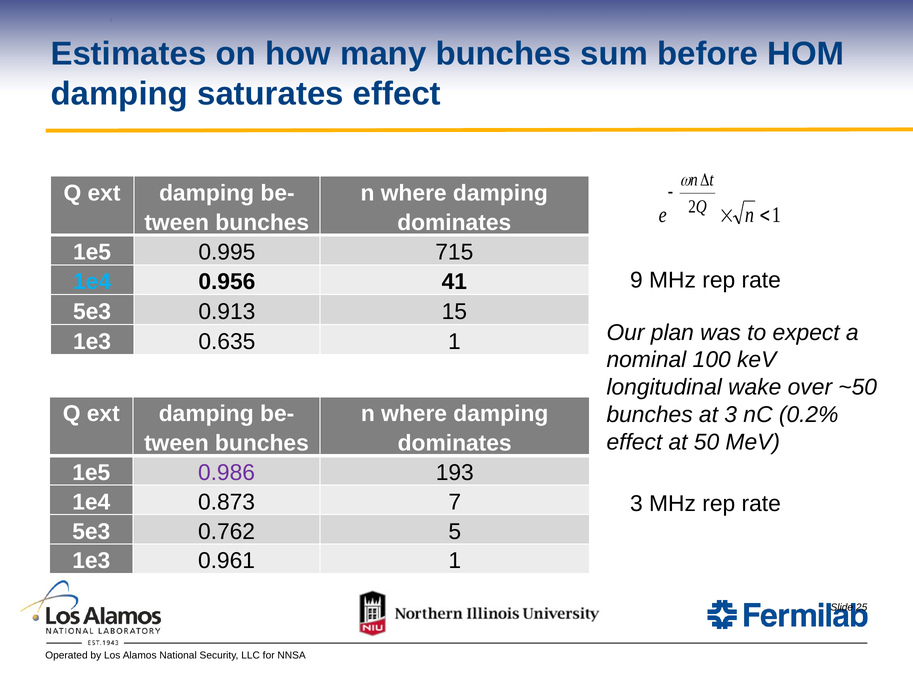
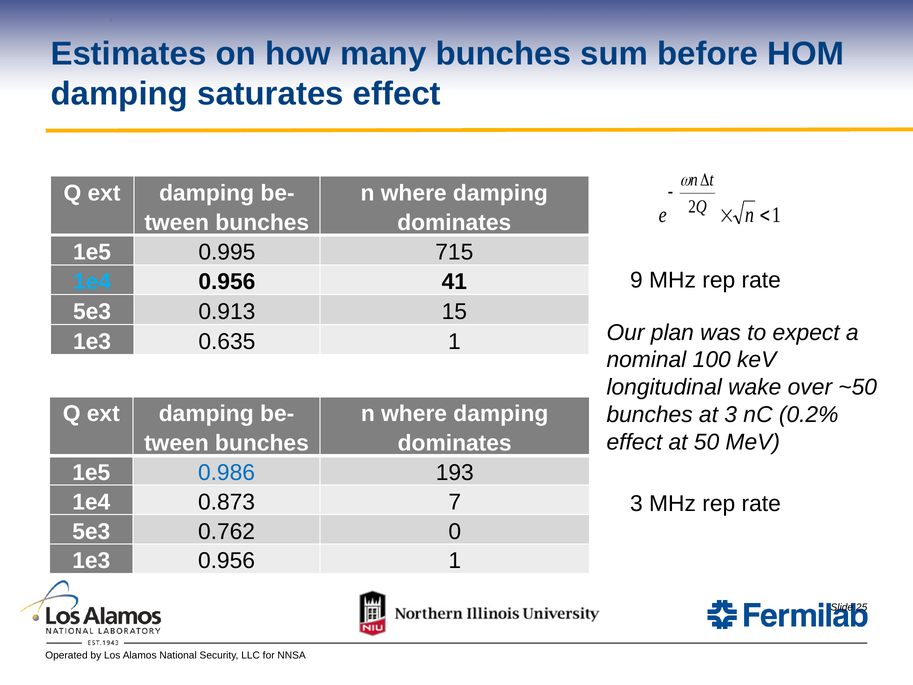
0.986 colour: purple -> blue
5: 5 -> 0
1e3 0.961: 0.961 -> 0.956
